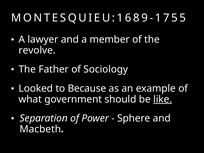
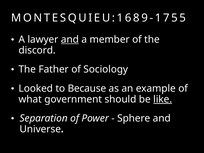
and at (70, 39) underline: none -> present
revolve: revolve -> discord
Macbeth: Macbeth -> Universe
